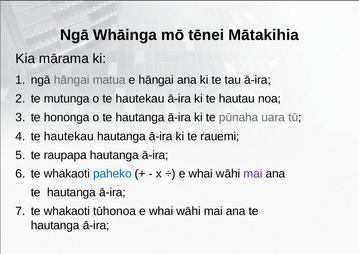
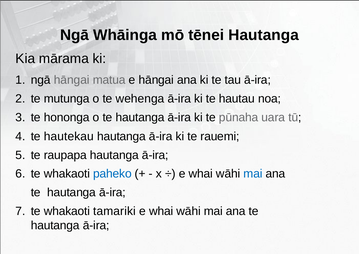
tēnei Mātakihia: Mātakihia -> Hautanga
o te hautekau: hautekau -> wehenga
mai at (253, 174) colour: purple -> blue
tūhonoa: tūhonoa -> tamariki
